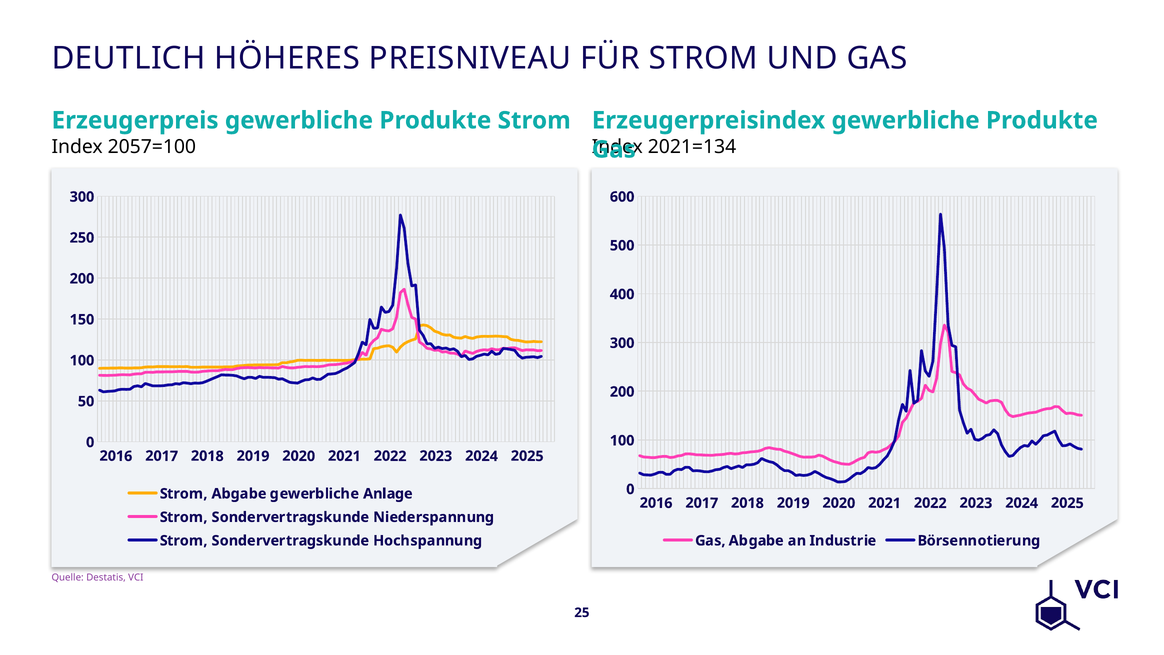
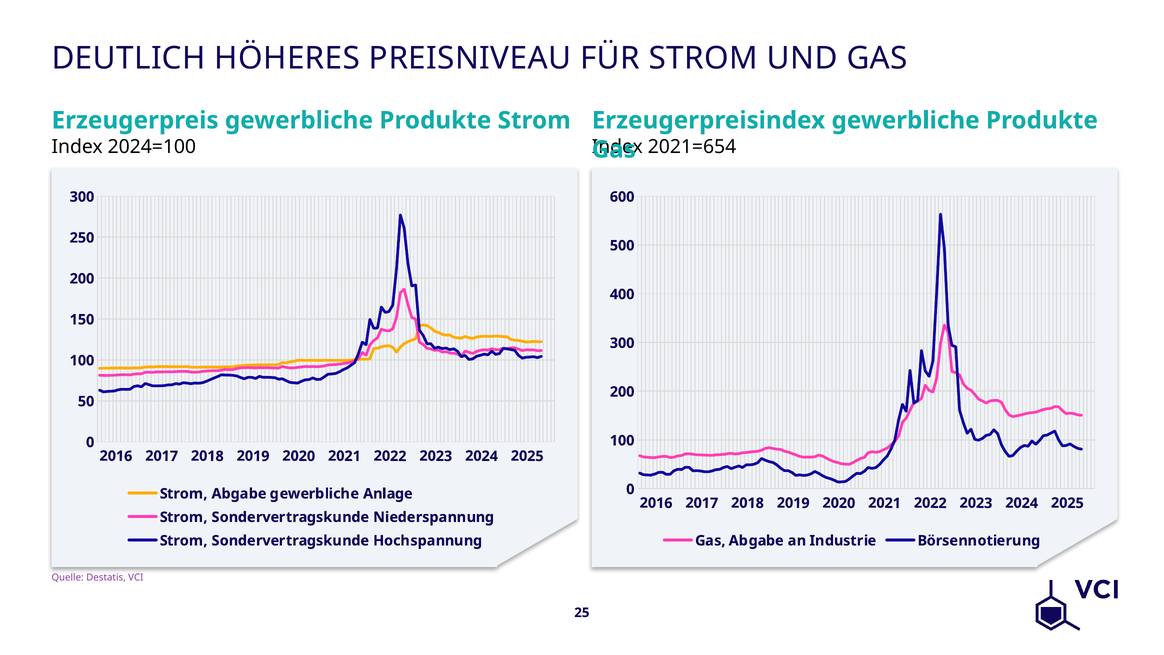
2057=100: 2057=100 -> 2024=100
2021=134: 2021=134 -> 2021=654
